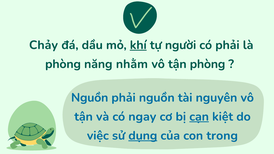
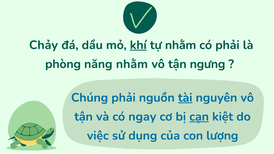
tự người: người -> nhằm
tận phòng: phòng -> ngưng
Nguồn at (90, 98): Nguồn -> Chúng
tài underline: none -> present
dụng underline: present -> none
trong: trong -> lượng
